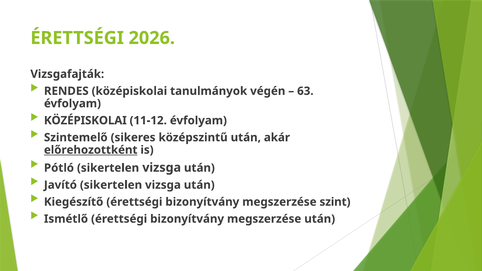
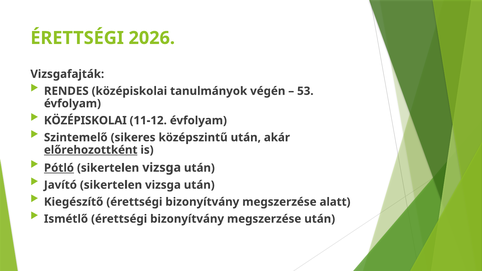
63: 63 -> 53
Pótló underline: none -> present
szint: szint -> alatt
